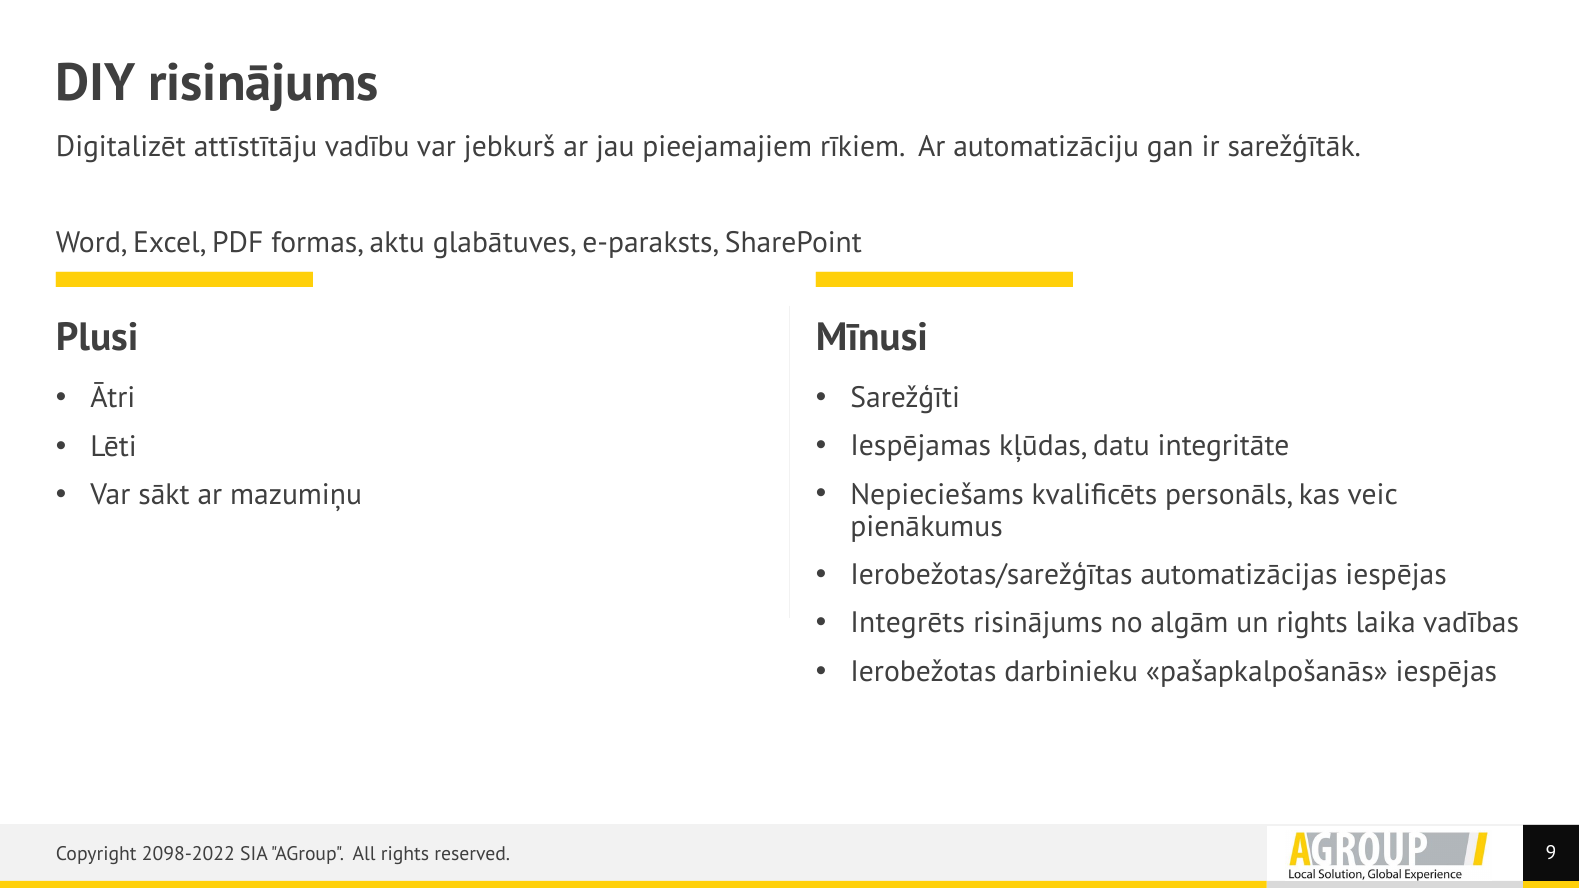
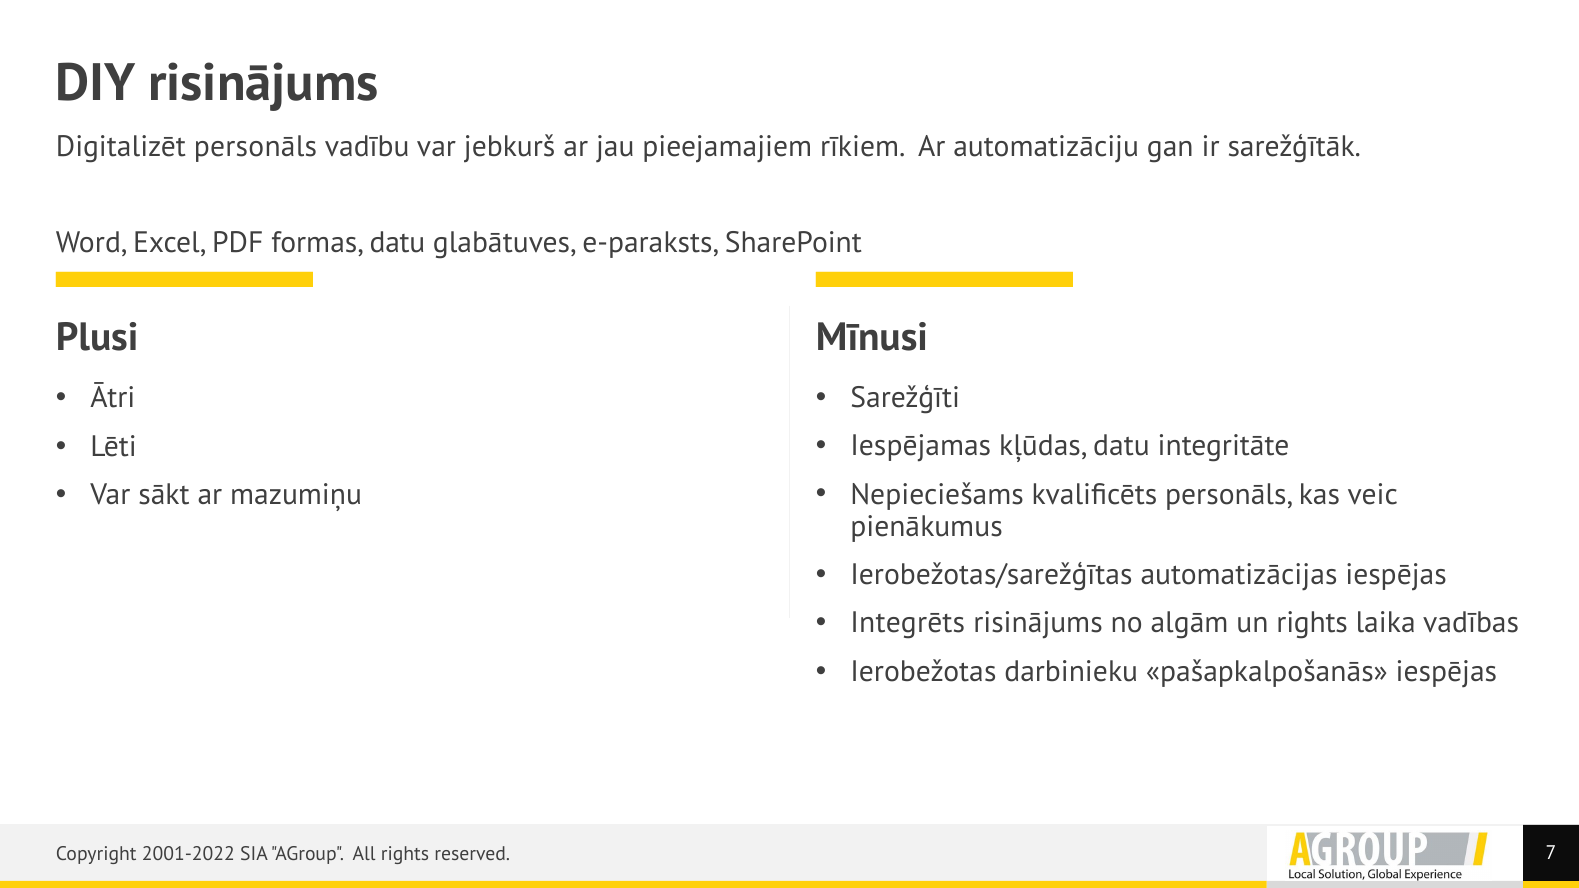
Digitalizēt attīstītāju: attīstītāju -> personāls
formas aktu: aktu -> datu
2098-2022: 2098-2022 -> 2001-2022
9: 9 -> 7
